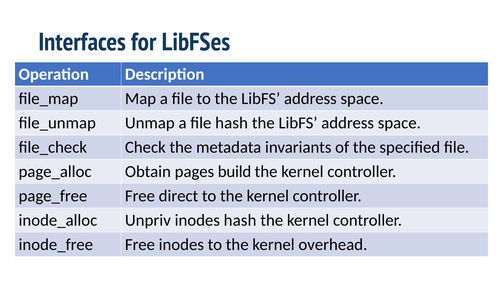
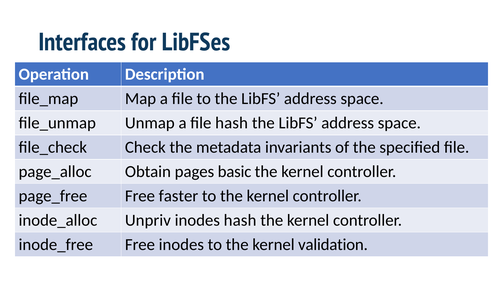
build: build -> basic
direct: direct -> faster
overhead: overhead -> validation
